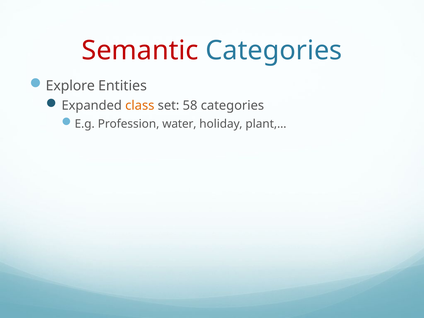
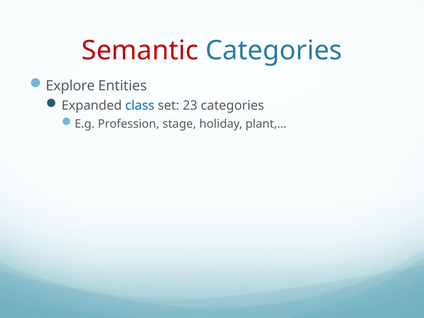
class colour: orange -> blue
58: 58 -> 23
water: water -> stage
